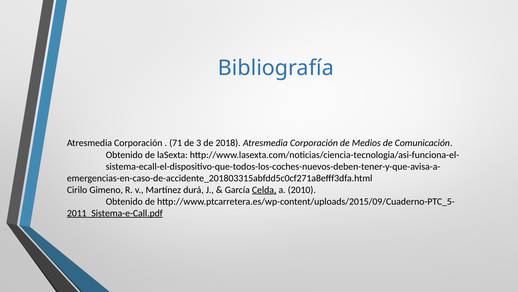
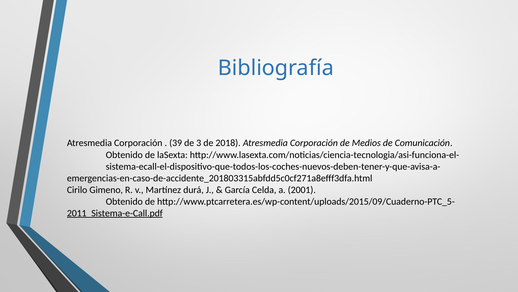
71: 71 -> 39
Celda underline: present -> none
2010: 2010 -> 2001
